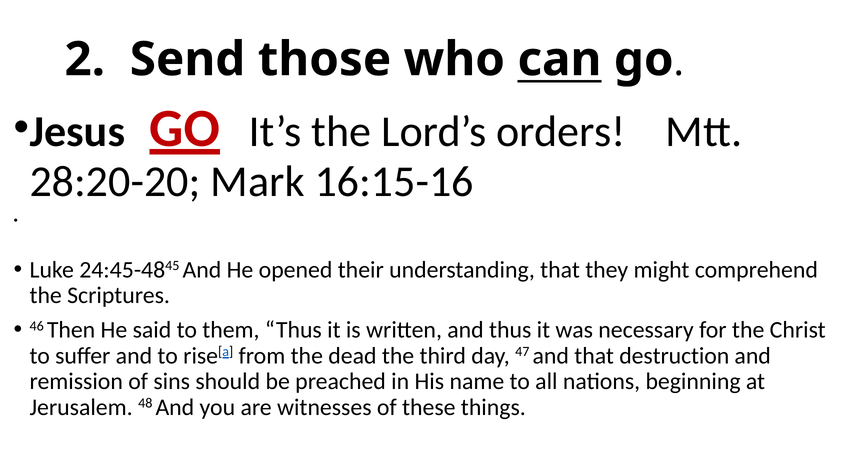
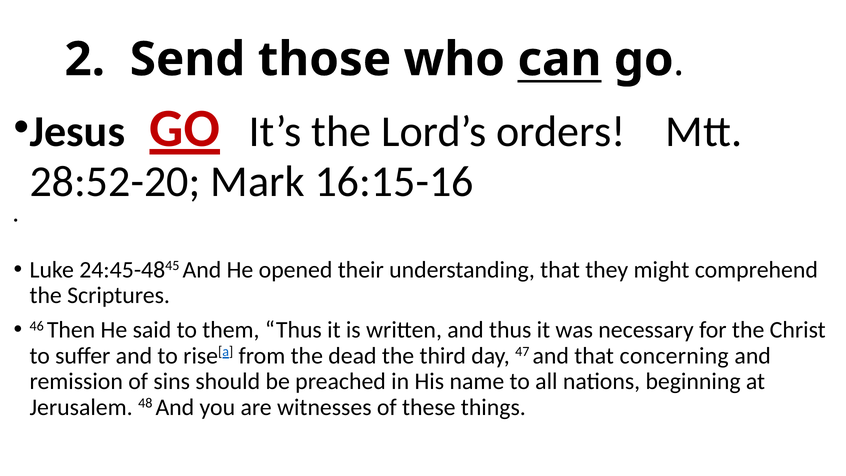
28:20-20: 28:20-20 -> 28:52-20
destruction: destruction -> concerning
